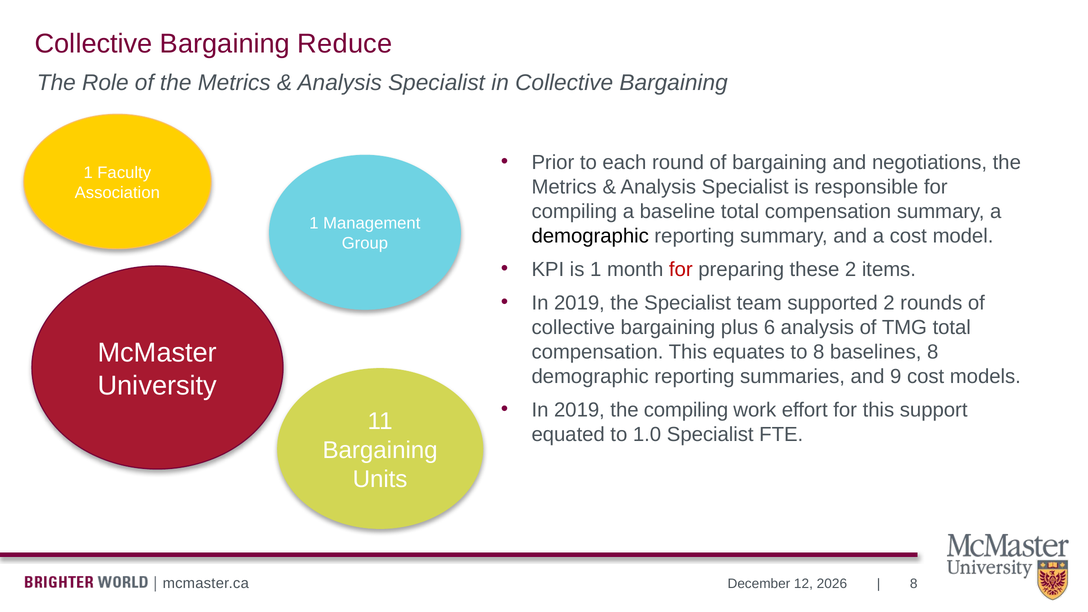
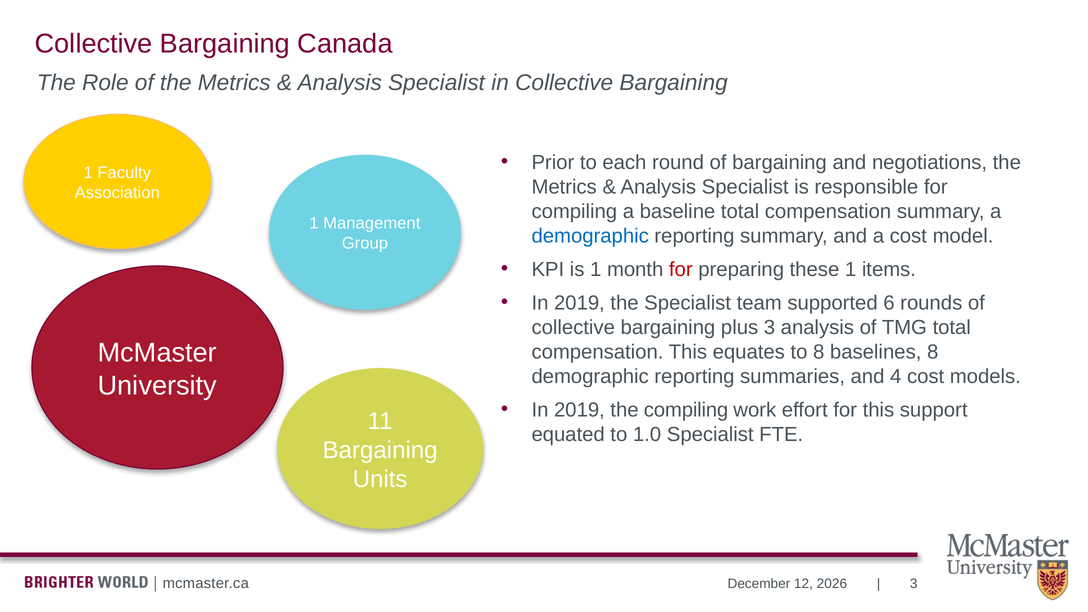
Reduce: Reduce -> Canada
demographic at (590, 236) colour: black -> blue
these 2: 2 -> 1
supported 2: 2 -> 6
plus 6: 6 -> 3
9: 9 -> 4
8 at (914, 584): 8 -> 3
